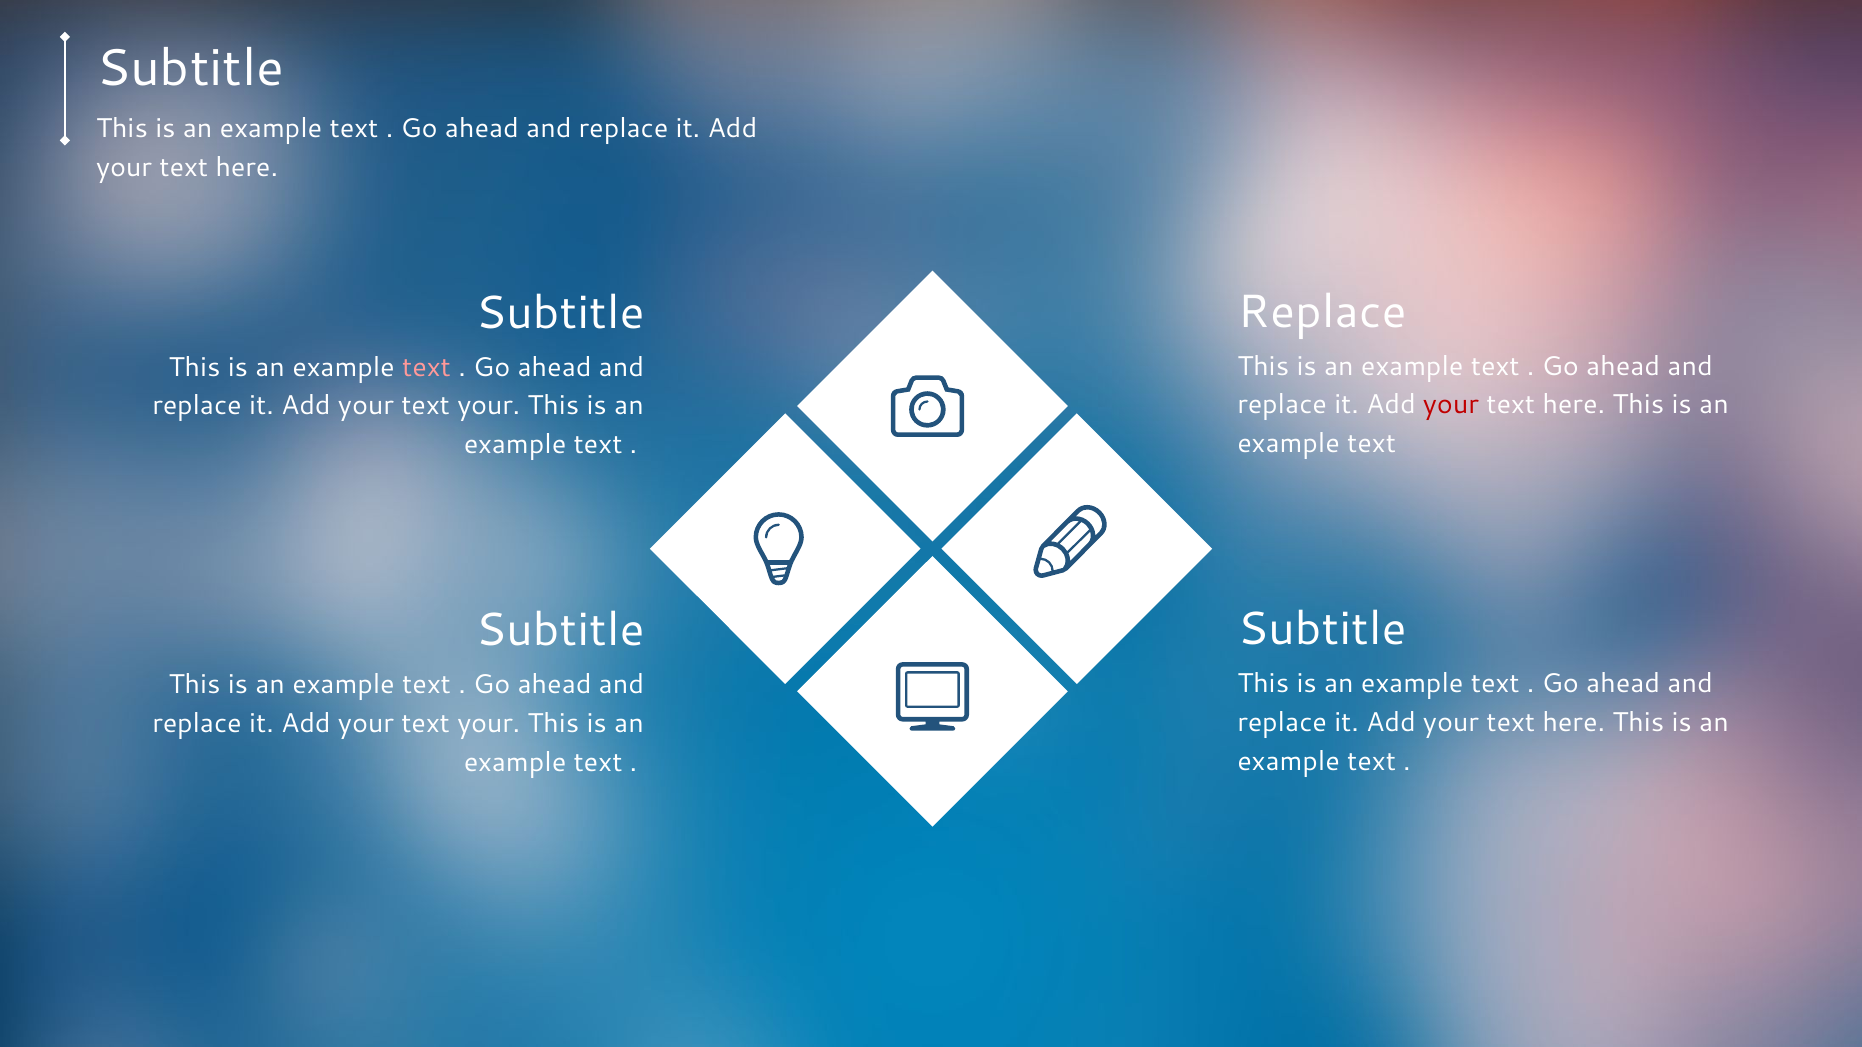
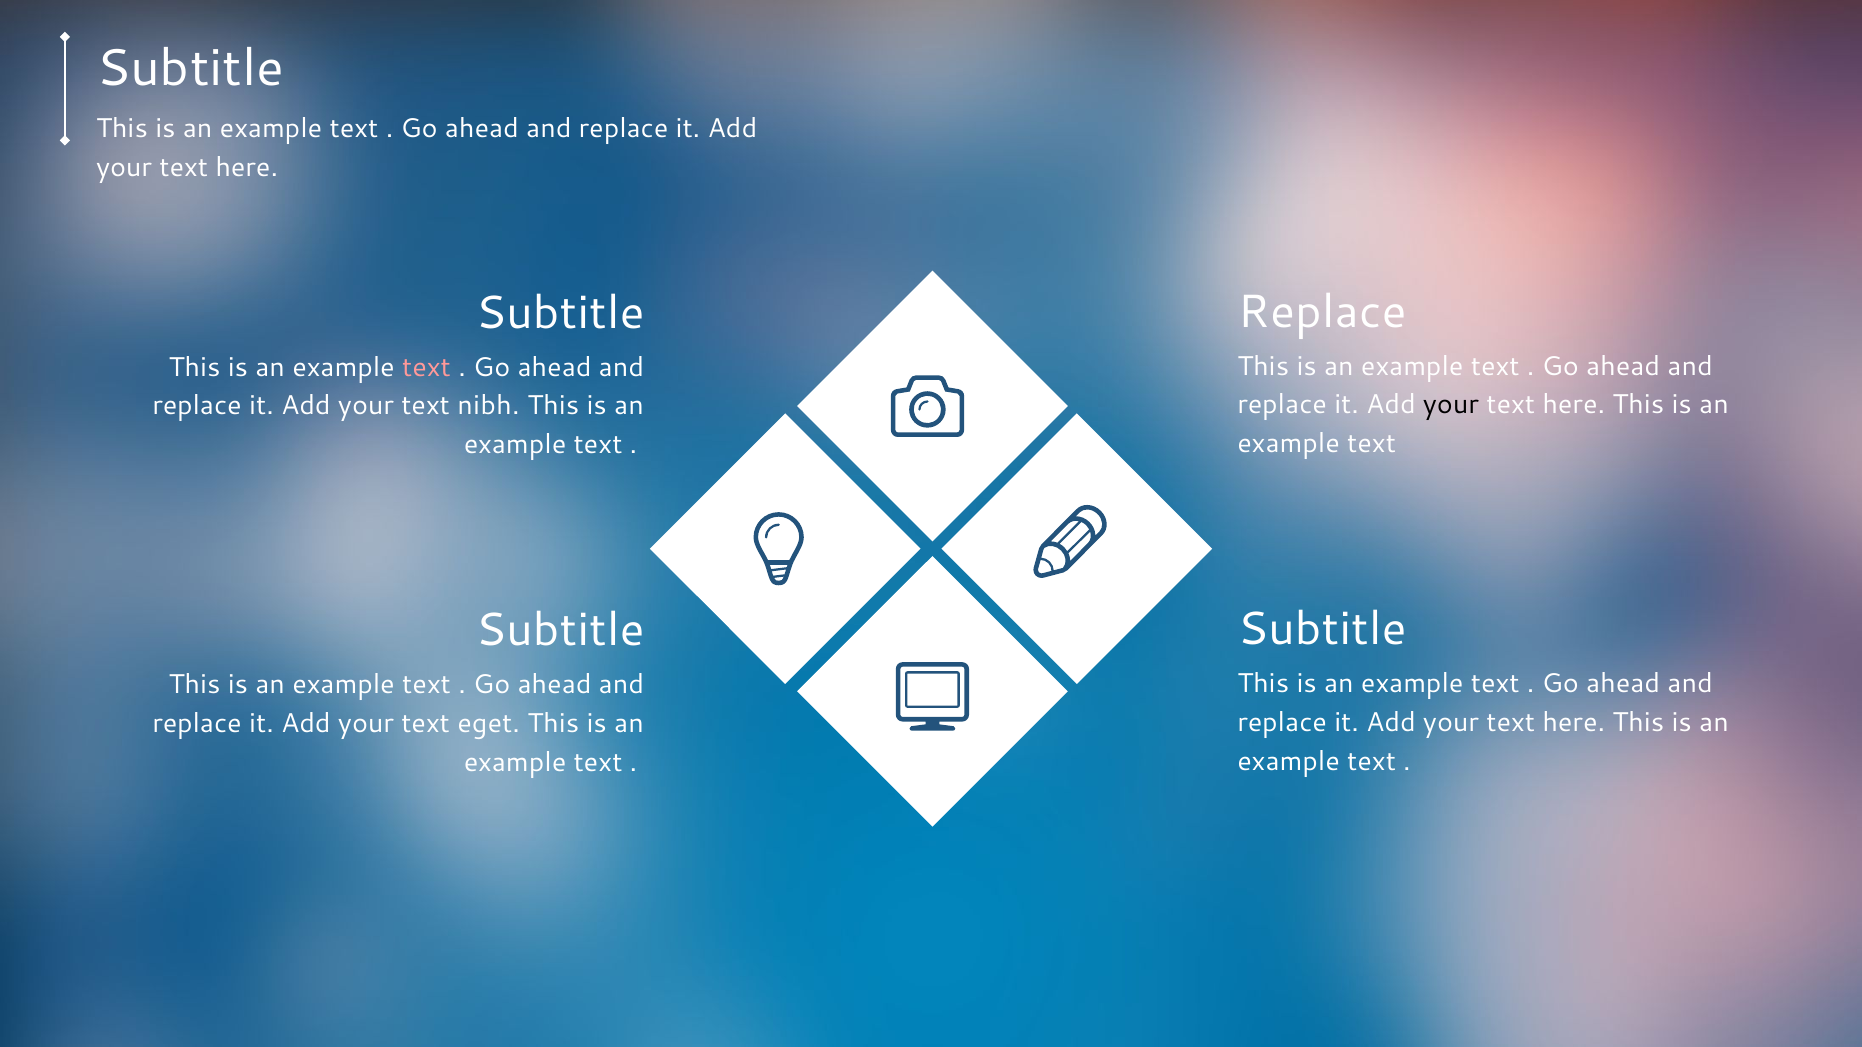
your at (1451, 405) colour: red -> black
your at (489, 406): your -> nibh
your at (489, 724): your -> eget
